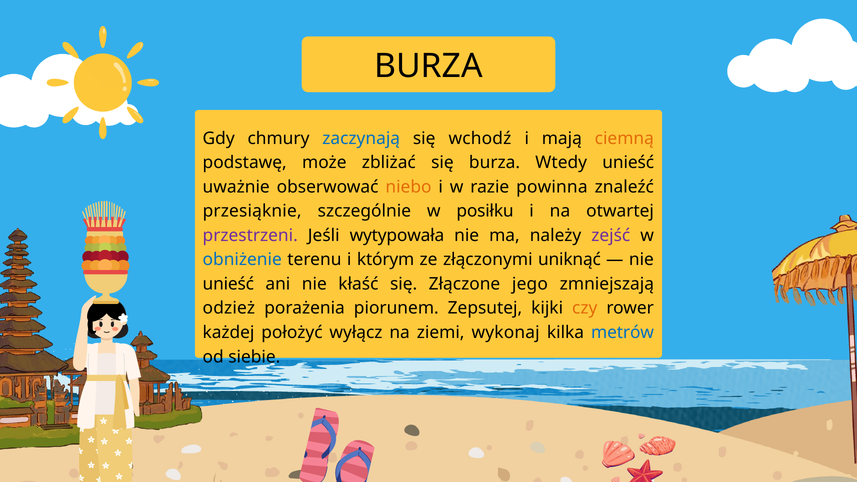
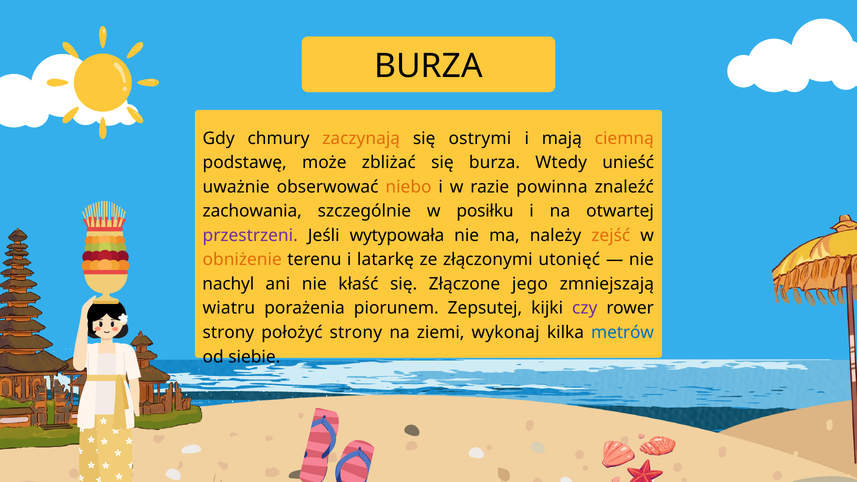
zaczynają colour: blue -> orange
wchodź: wchodź -> ostrymi
przesiąknie: przesiąknie -> zachowania
zejść colour: purple -> orange
obniżenie colour: blue -> orange
którym: którym -> latarkę
uniknąć: uniknąć -> utonięć
unieść at (228, 284): unieść -> nachyl
odzież: odzież -> wiatru
czy colour: orange -> purple
każdej at (228, 333): każdej -> strony
położyć wyłącz: wyłącz -> strony
